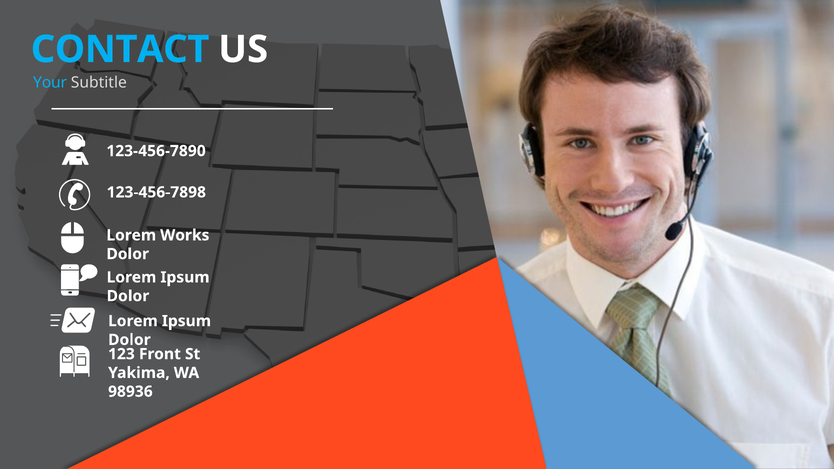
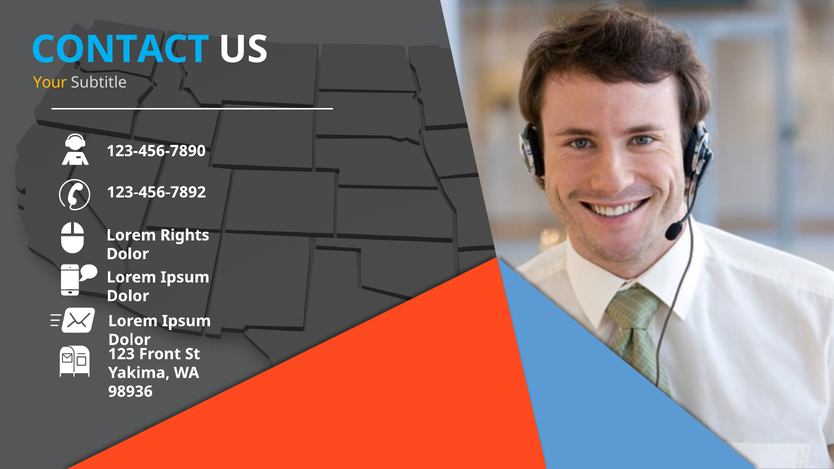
Your colour: light blue -> yellow
123-456-7898: 123-456-7898 -> 123-456-7892
Works: Works -> Rights
